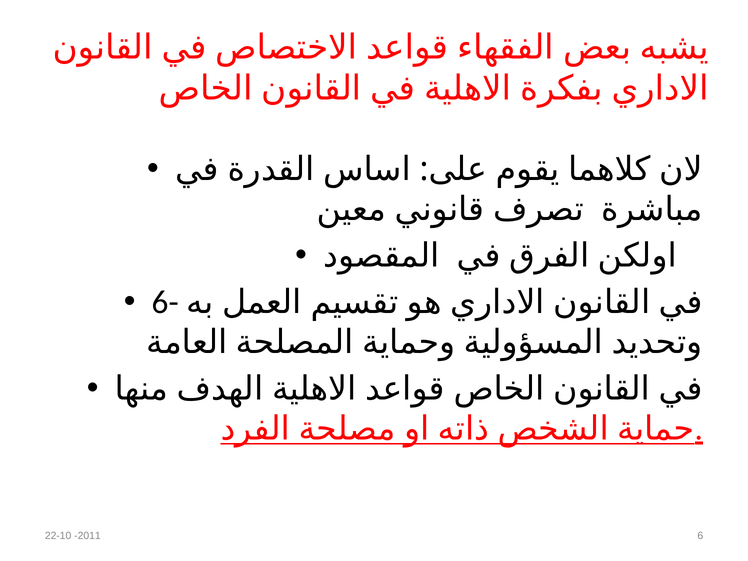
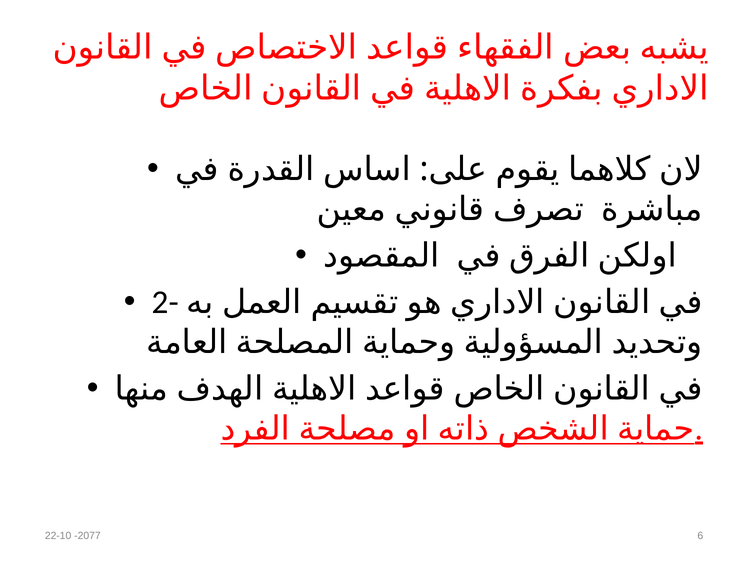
6-: 6- -> 2-
-2011: -2011 -> -2077
